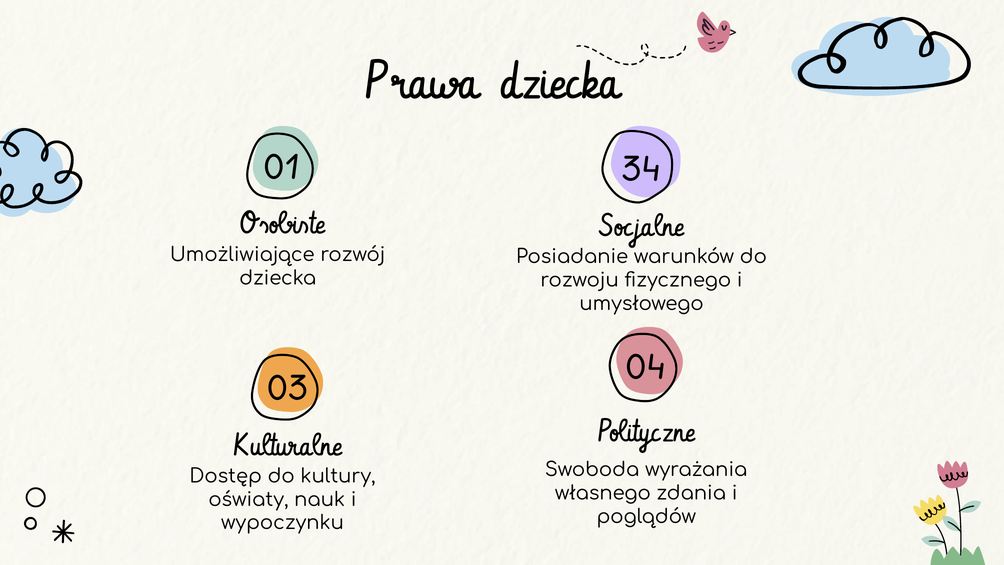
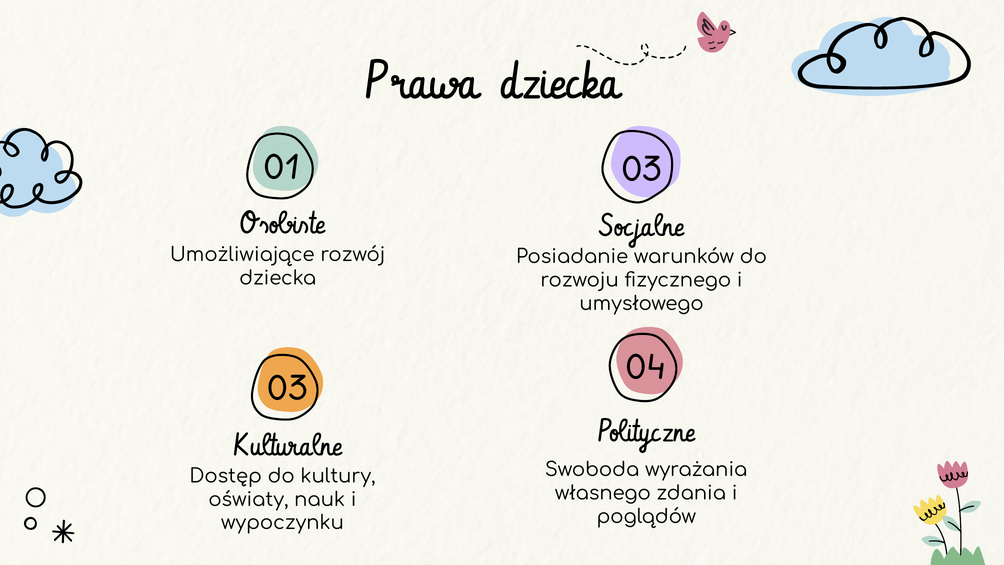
01 34: 34 -> 03
